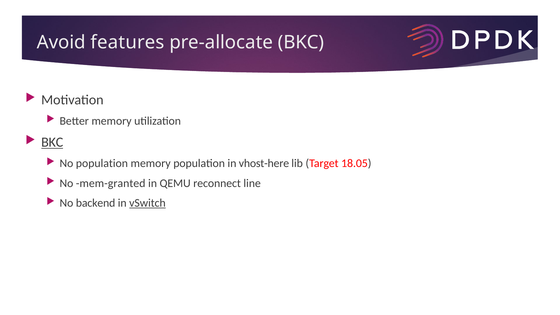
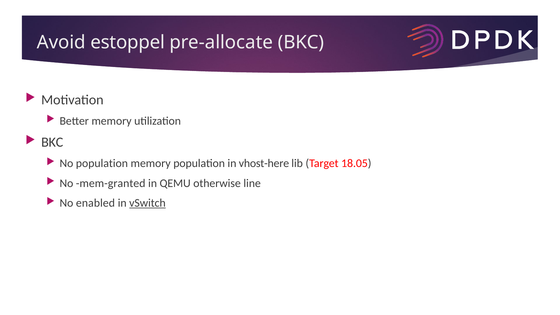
features: features -> estoppel
BKC at (52, 142) underline: present -> none
reconnect: reconnect -> otherwise
backend: backend -> enabled
